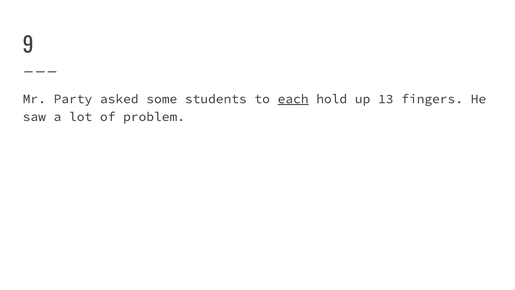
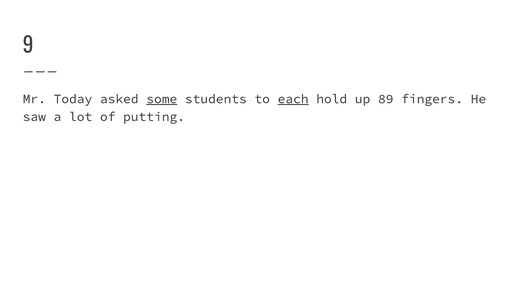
Party: Party -> Today
some underline: none -> present
13: 13 -> 89
problem: problem -> putting
